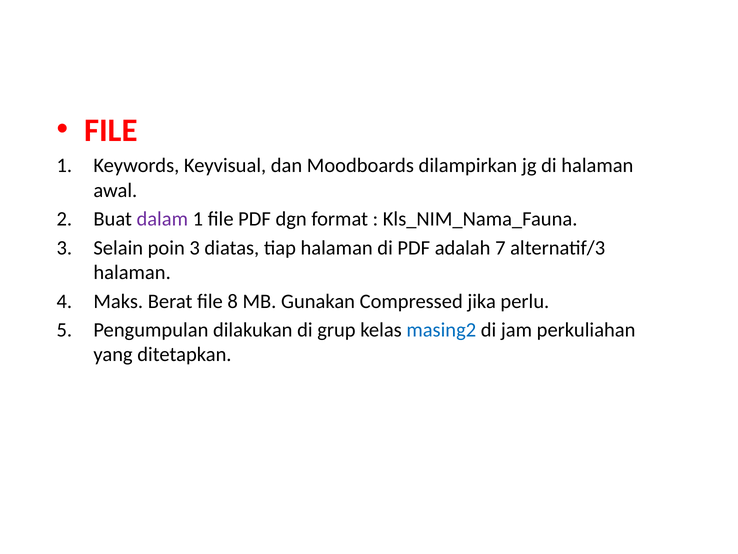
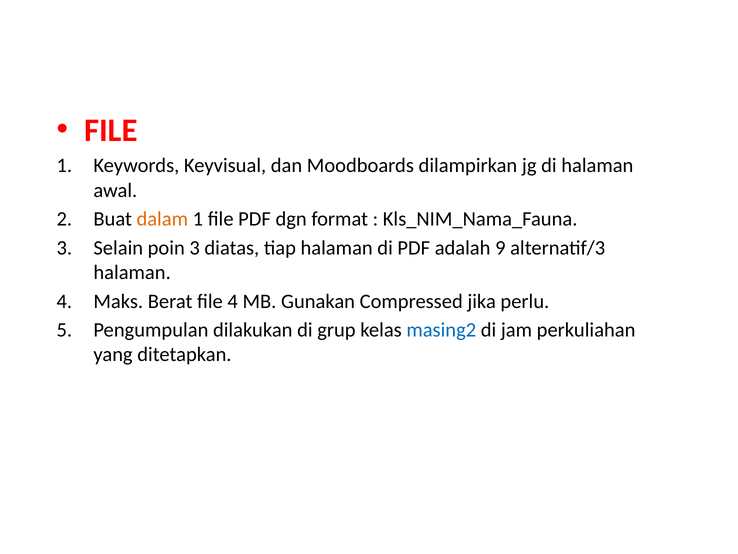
dalam colour: purple -> orange
7: 7 -> 9
file 8: 8 -> 4
